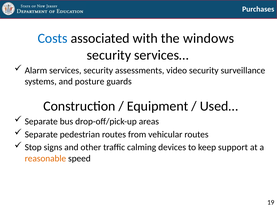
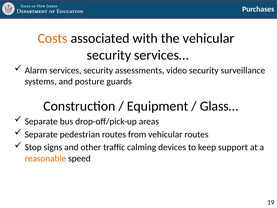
Costs colour: blue -> orange
the windows: windows -> vehicular
Used…: Used… -> Glass…
